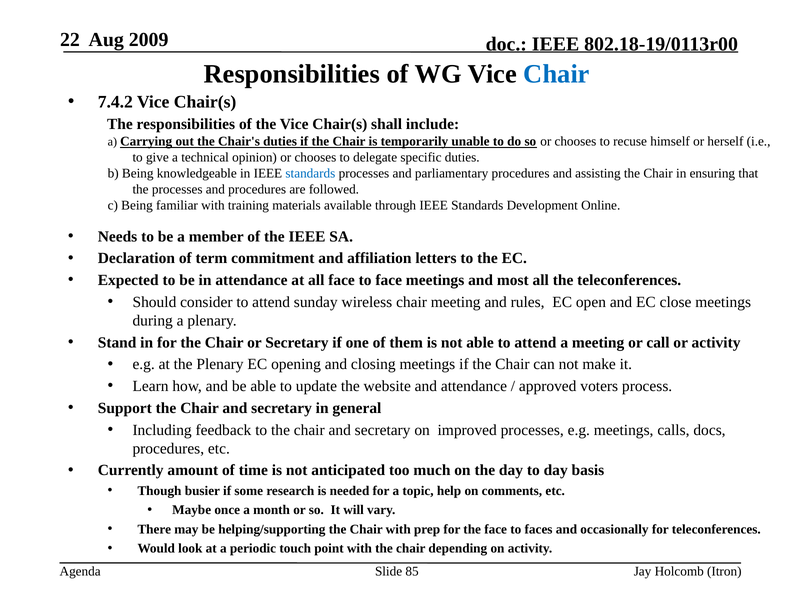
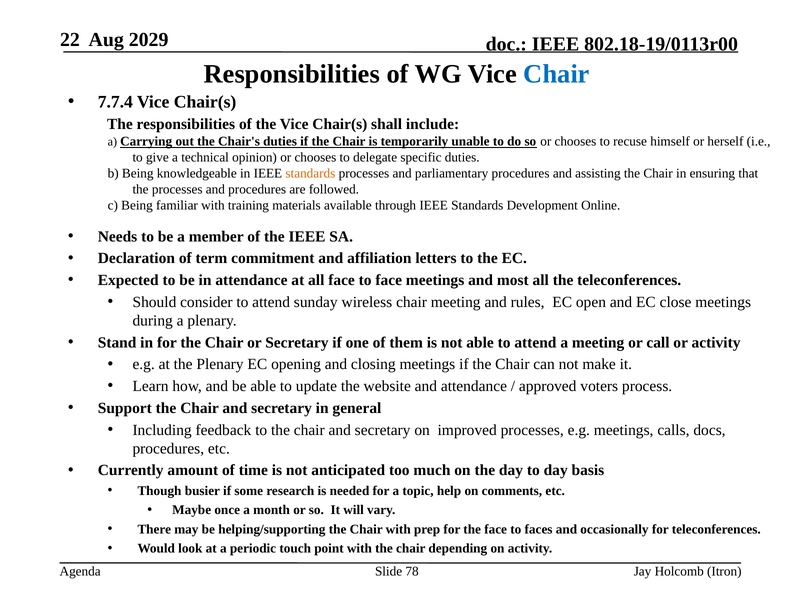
2009: 2009 -> 2029
7.4.2: 7.4.2 -> 7.7.4
standards at (310, 173) colour: blue -> orange
85: 85 -> 78
